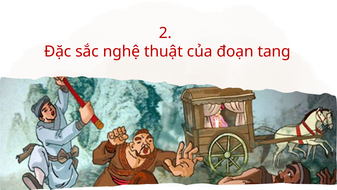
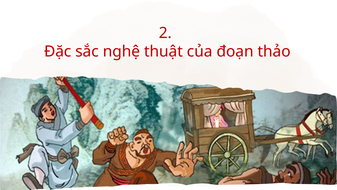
tang: tang -> thảo
